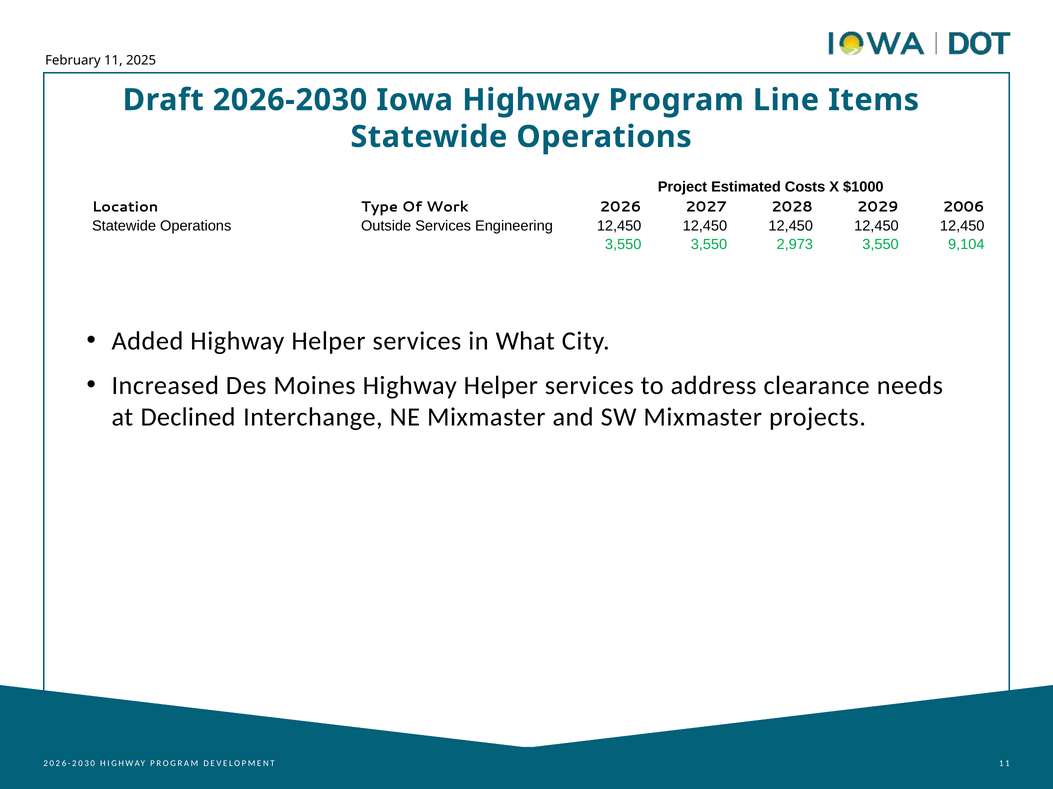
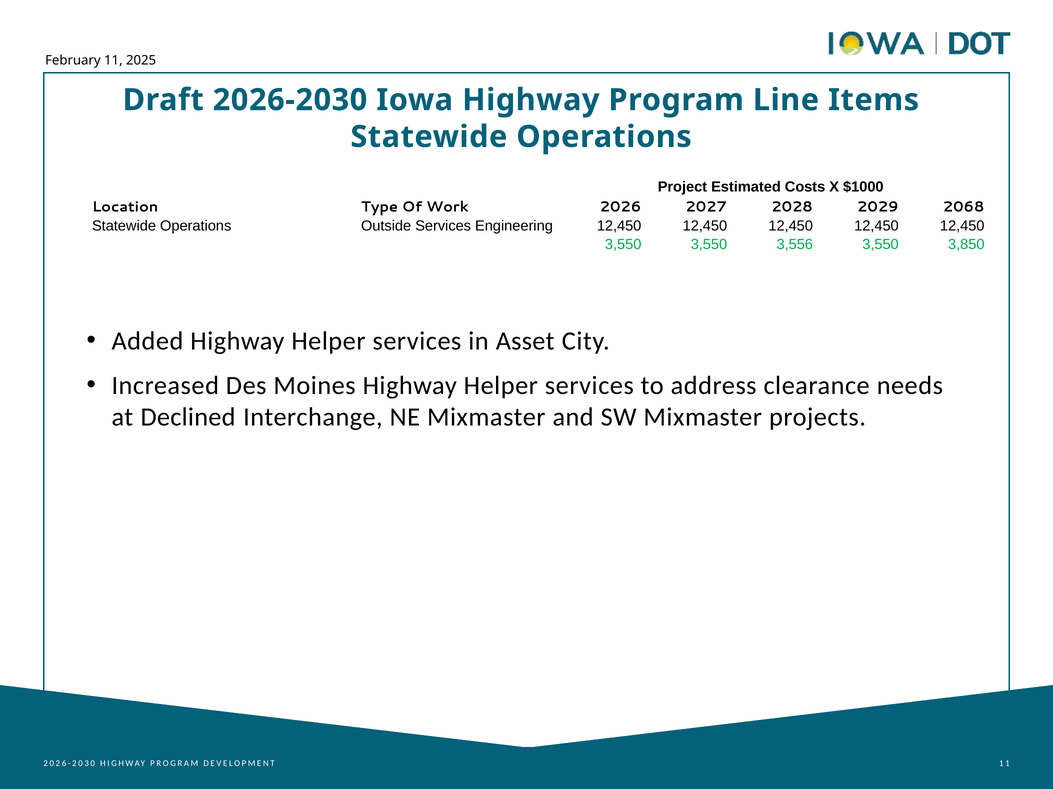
2006: 2006 -> 2068
2,973: 2,973 -> 3,556
9,104: 9,104 -> 3,850
What: What -> Asset
